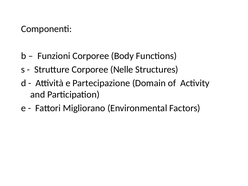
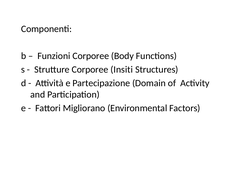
Nelle: Nelle -> Insiti
